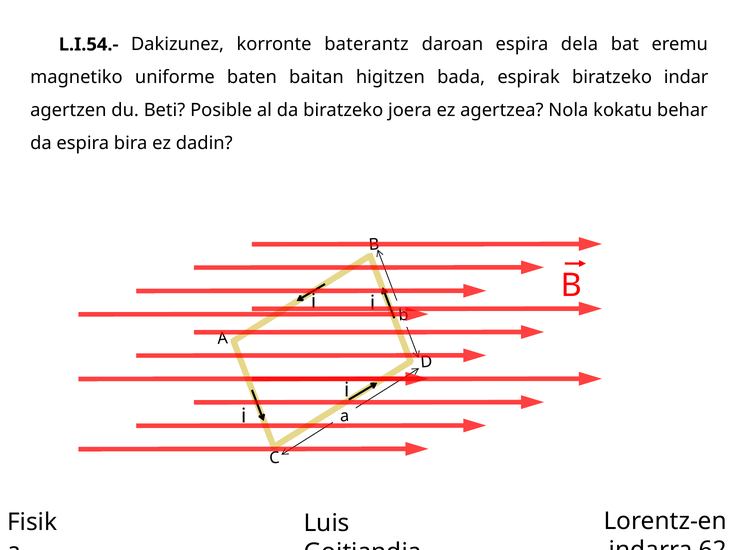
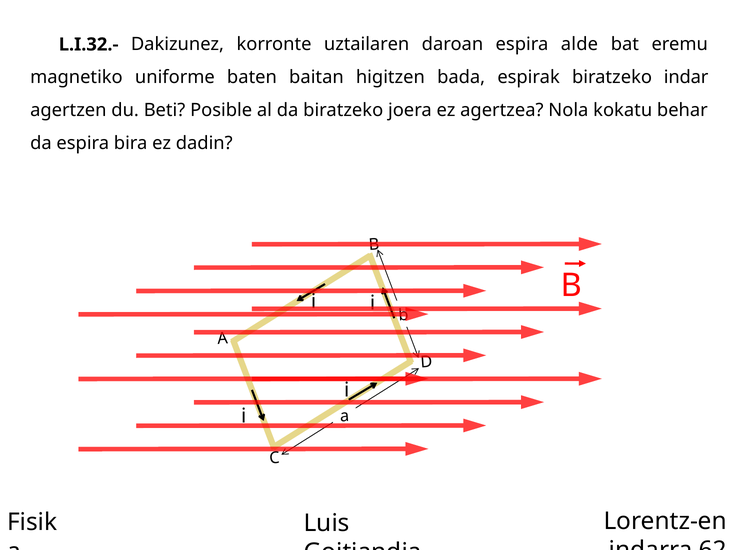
L.I.54.-: L.I.54.- -> L.I.32.-
baterantz: baterantz -> uztailaren
dela: dela -> alde
